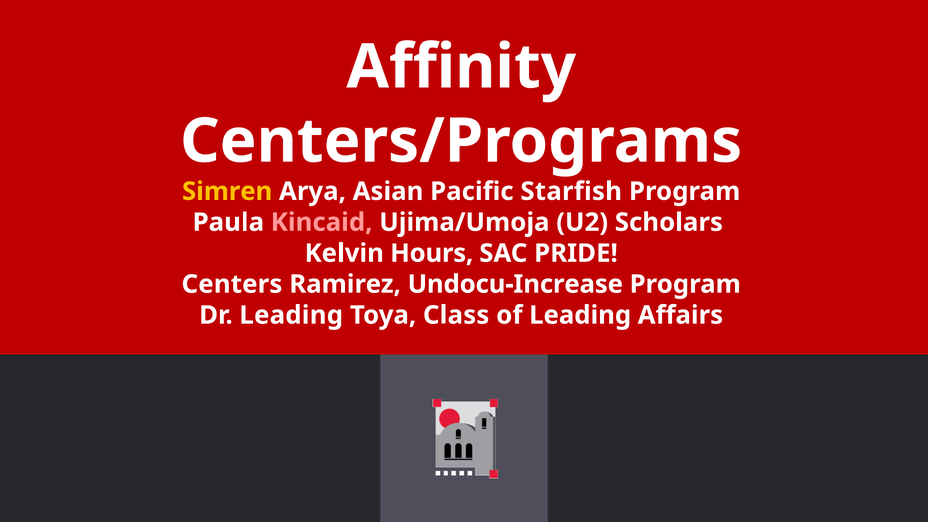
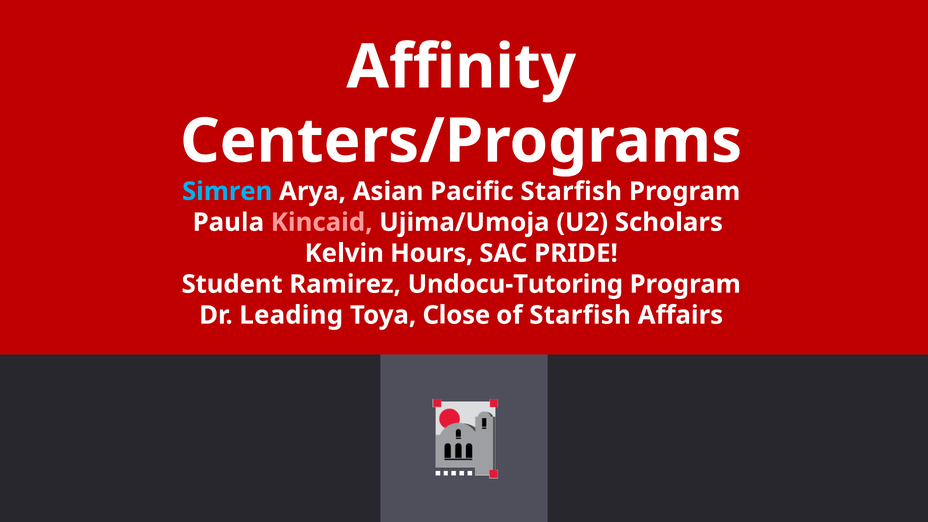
Simren colour: yellow -> light blue
Centers: Centers -> Student
Undocu-Increase: Undocu-Increase -> Undocu-Tutoring
Class: Class -> Close
of Leading: Leading -> Starfish
